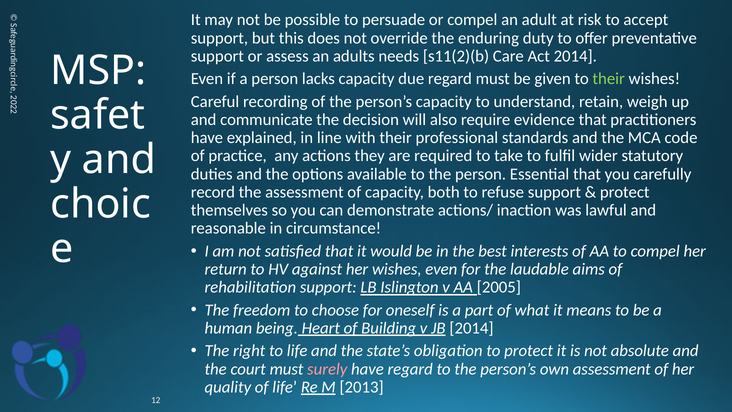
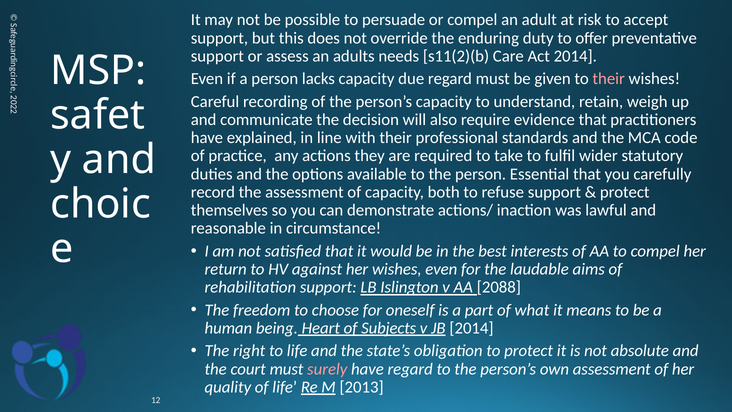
their at (609, 79) colour: light green -> pink
2005: 2005 -> 2088
Building: Building -> Subjects
